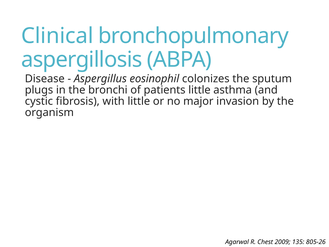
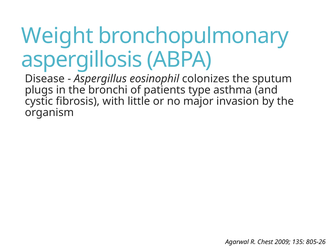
Clinical: Clinical -> Weight
patients little: little -> type
